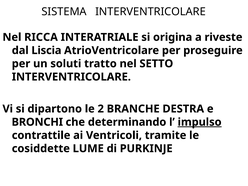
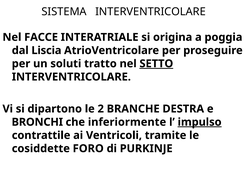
RICCA: RICCA -> FACCE
riveste: riveste -> poggia
SETTO underline: none -> present
determinando: determinando -> inferiormente
LUME: LUME -> FORO
